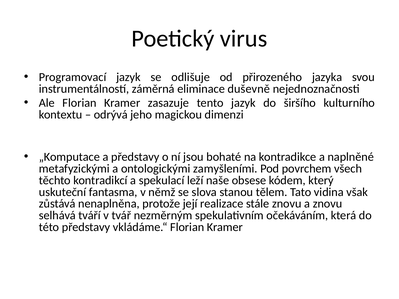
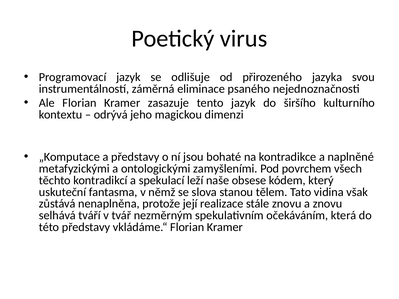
duševně: duševně -> psaného
